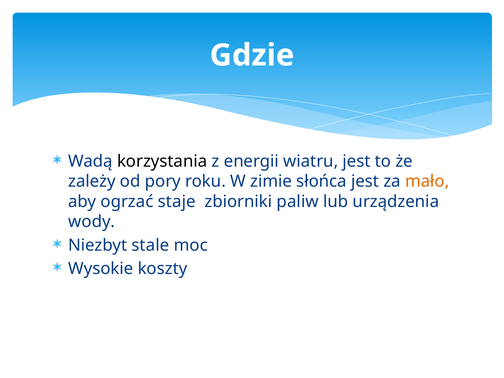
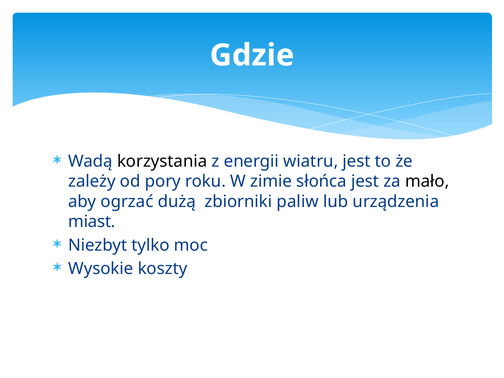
mało colour: orange -> black
staje: staje -> dużą
wody: wody -> miast
stale: stale -> tylko
